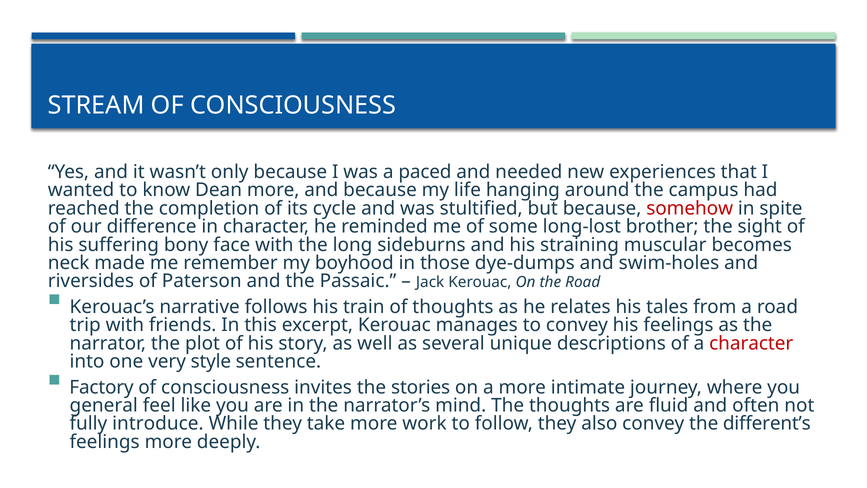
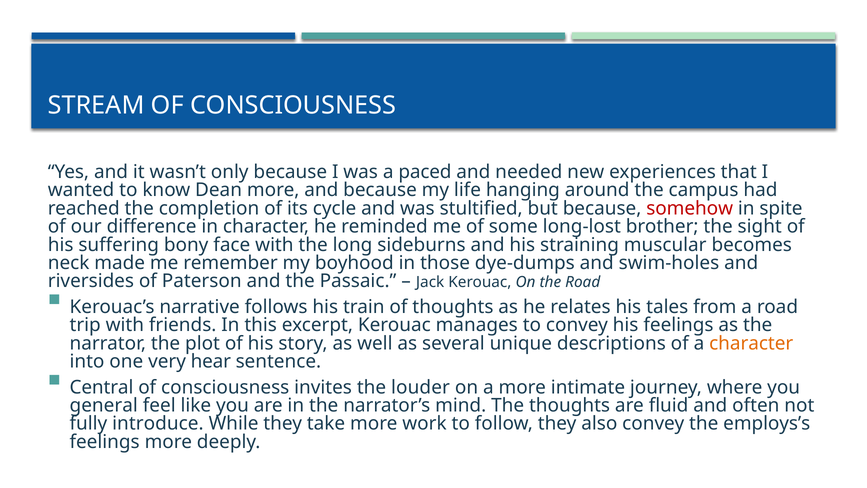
character at (751, 343) colour: red -> orange
style: style -> hear
Factory: Factory -> Central
stories: stories -> louder
different’s: different’s -> employs’s
